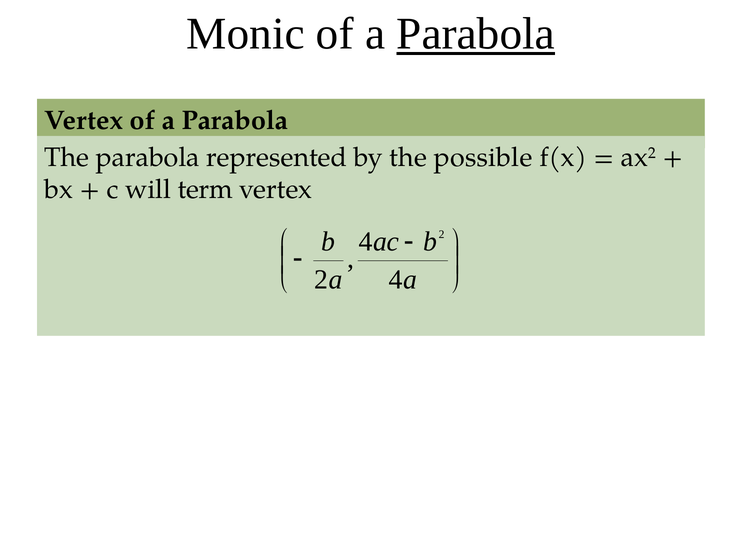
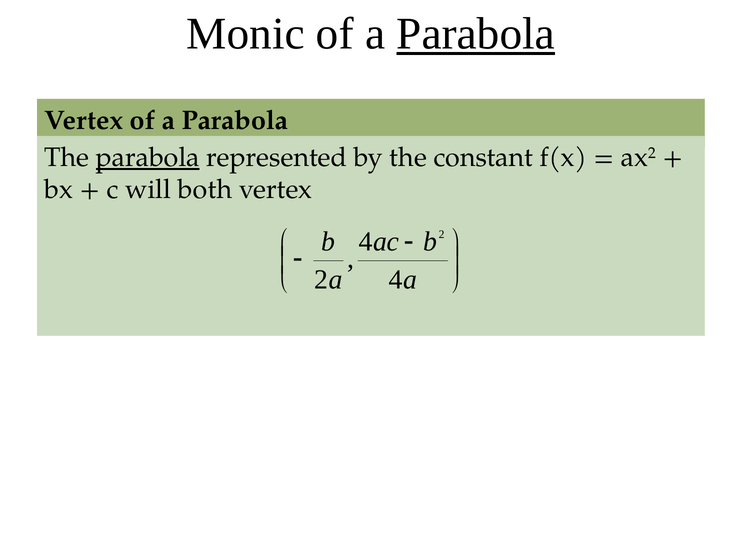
parabola at (148, 158) underline: none -> present
possible: possible -> constant
term: term -> both
